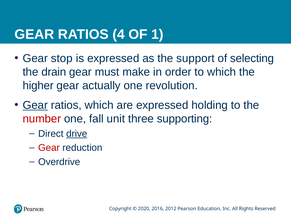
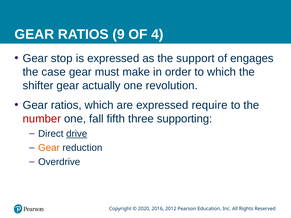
4: 4 -> 9
1: 1 -> 4
selecting: selecting -> engages
drain: drain -> case
higher: higher -> shifter
Gear at (35, 105) underline: present -> none
holding: holding -> require
unit: unit -> fifth
Gear at (49, 148) colour: red -> orange
